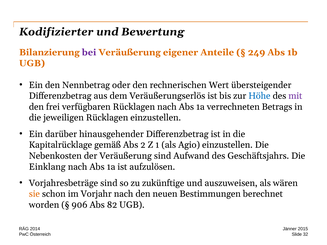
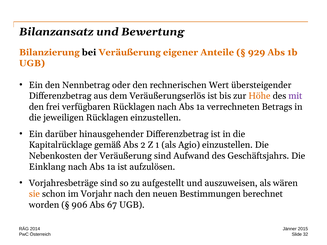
Kodifizierter: Kodifizierter -> Bilanzansatz
bei colour: purple -> black
249: 249 -> 929
Höhe colour: blue -> orange
zukünftige: zukünftige -> aufgestellt
82: 82 -> 67
